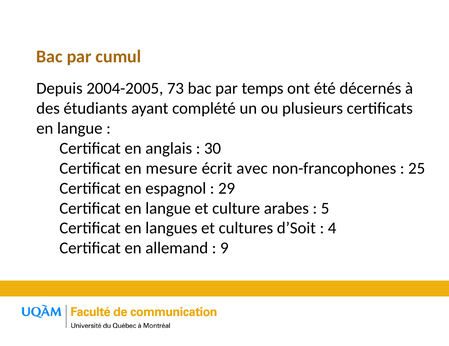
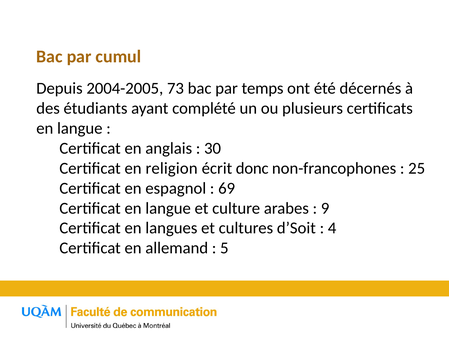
mesure: mesure -> religion
avec: avec -> donc
29: 29 -> 69
5: 5 -> 9
9: 9 -> 5
